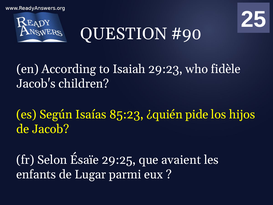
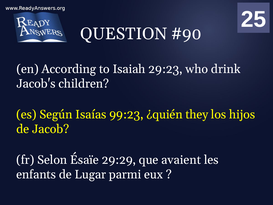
fidèle: fidèle -> drink
85:23: 85:23 -> 99:23
pide: pide -> they
29:25: 29:25 -> 29:29
